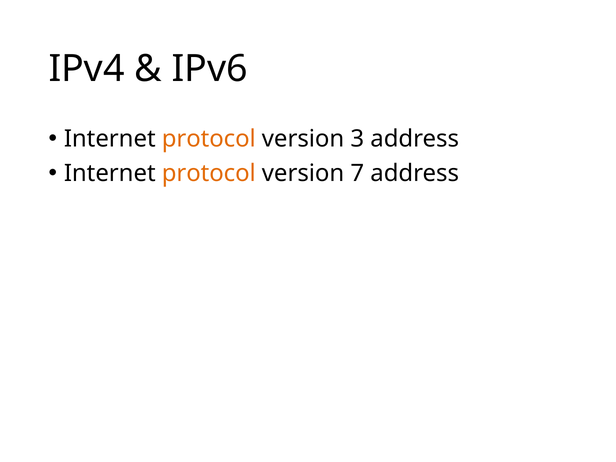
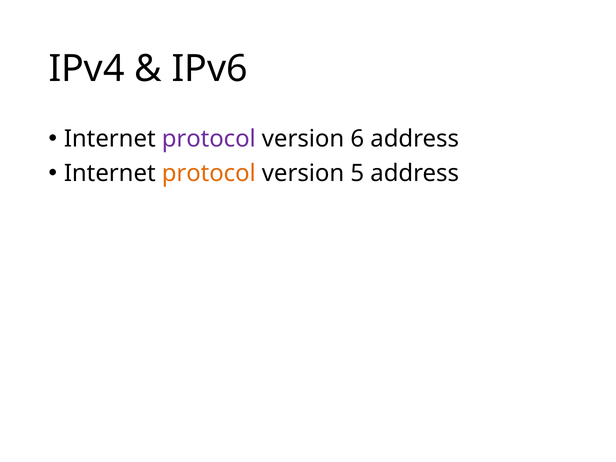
protocol at (209, 139) colour: orange -> purple
3: 3 -> 6
7: 7 -> 5
